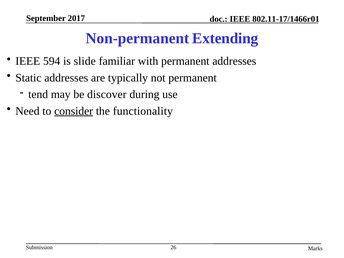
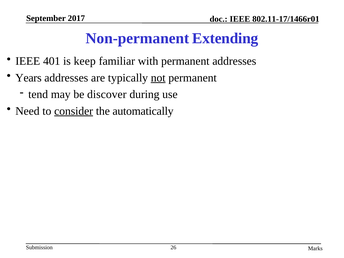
594: 594 -> 401
slide: slide -> keep
Static: Static -> Years
not underline: none -> present
functionality: functionality -> automatically
